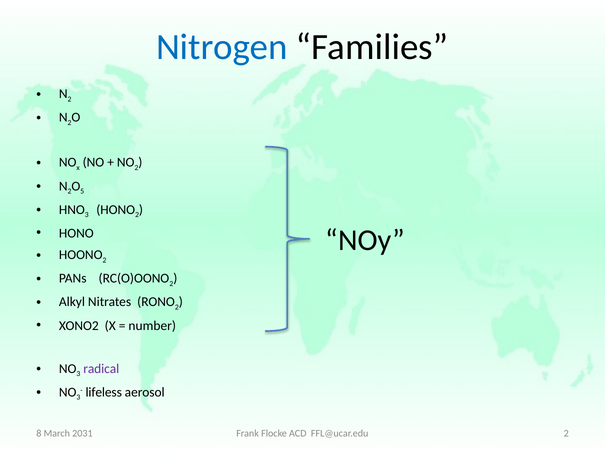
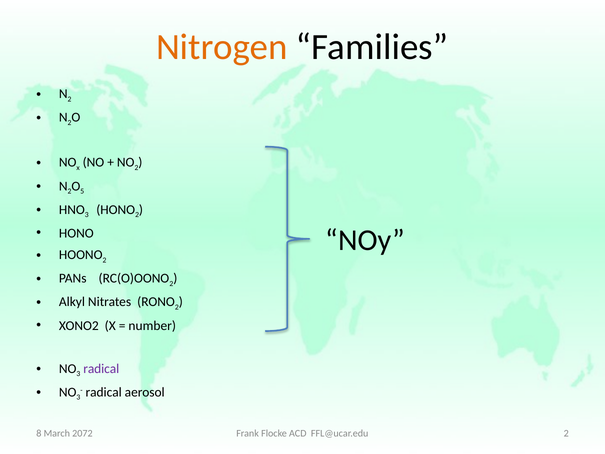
Nitrogen colour: blue -> orange
lifeless at (104, 392): lifeless -> radical
2031: 2031 -> 2072
